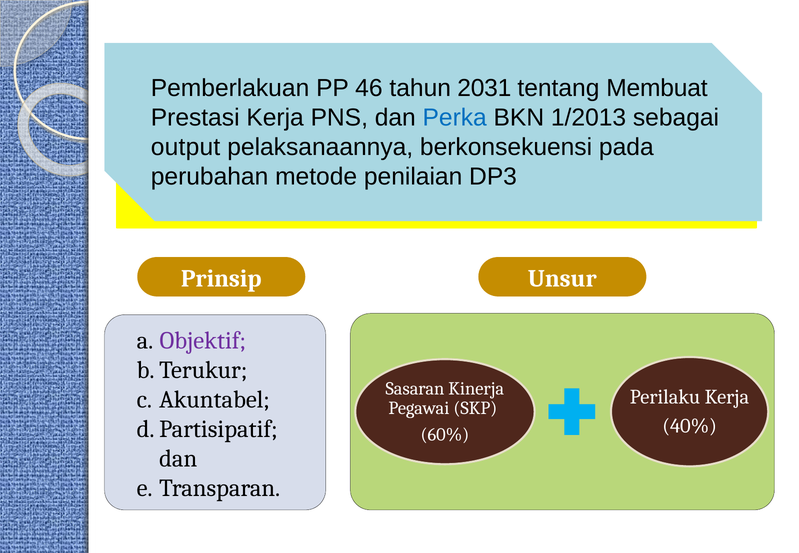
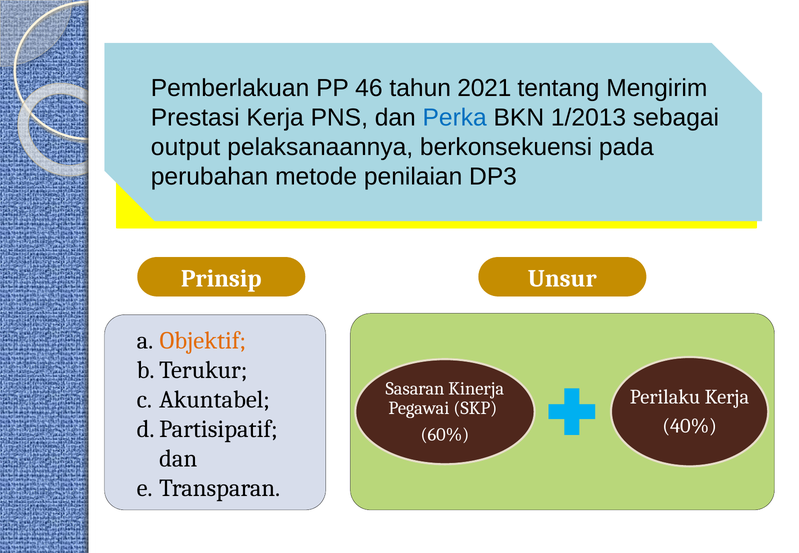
2031: 2031 -> 2021
Membuat: Membuat -> Mengirim
Objektif colour: purple -> orange
